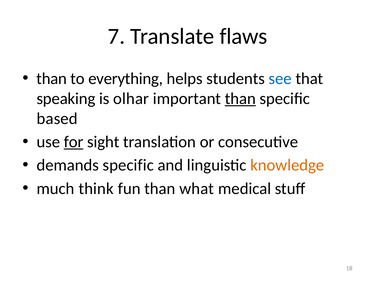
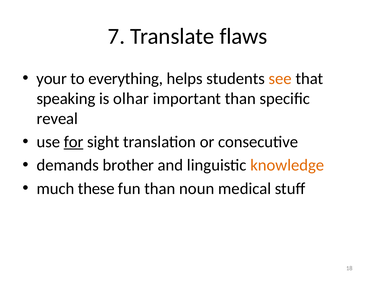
than at (52, 79): than -> your
see colour: blue -> orange
than at (240, 99) underline: present -> none
based: based -> reveal
demands specific: specific -> brother
think: think -> these
what: what -> noun
